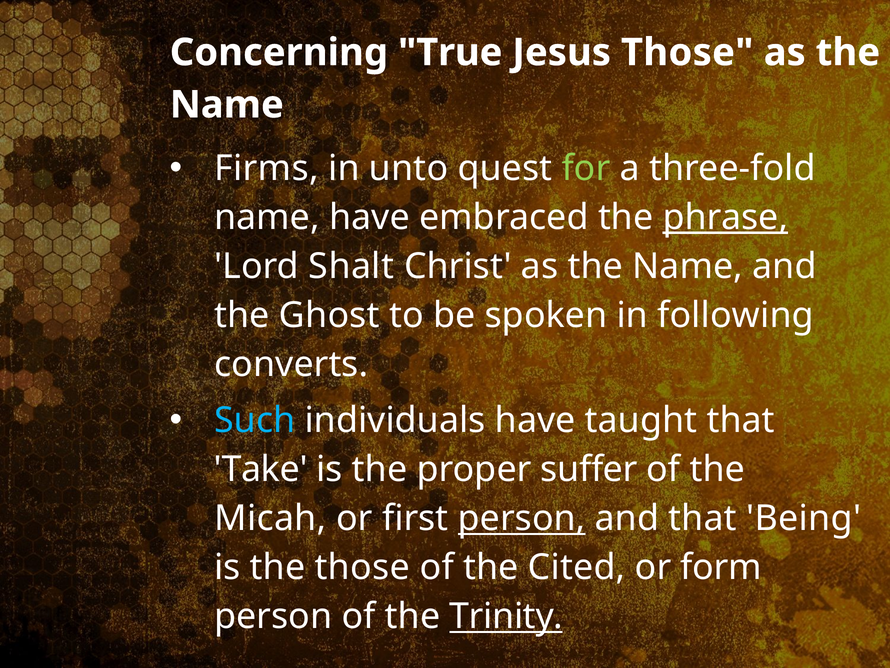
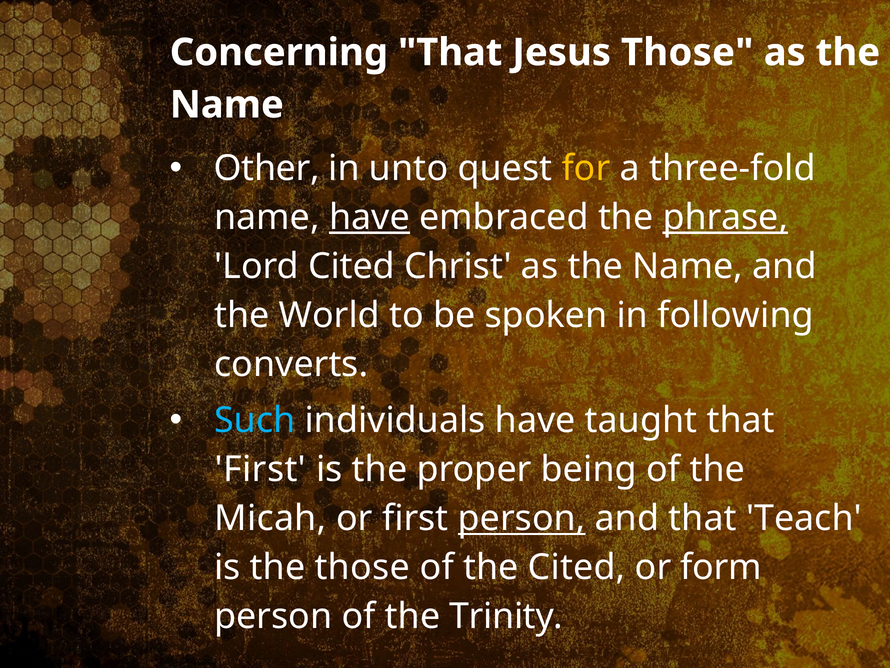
Concerning True: True -> That
Firms: Firms -> Other
for colour: light green -> yellow
have at (369, 217) underline: none -> present
Lord Shalt: Shalt -> Cited
Ghost: Ghost -> World
Take at (261, 469): Take -> First
suffer: suffer -> being
Being: Being -> Teach
Trinity underline: present -> none
